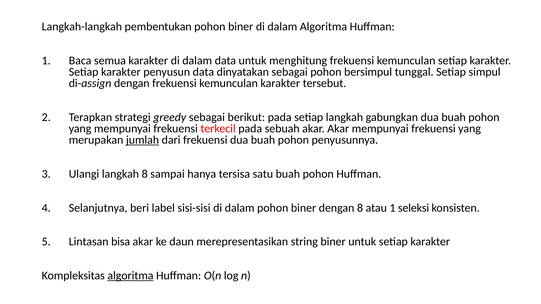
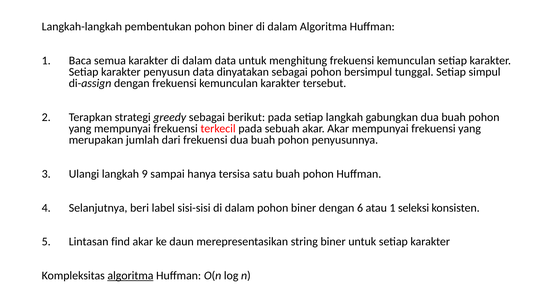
jumlah underline: present -> none
langkah 8: 8 -> 9
dengan 8: 8 -> 6
bisa: bisa -> find
